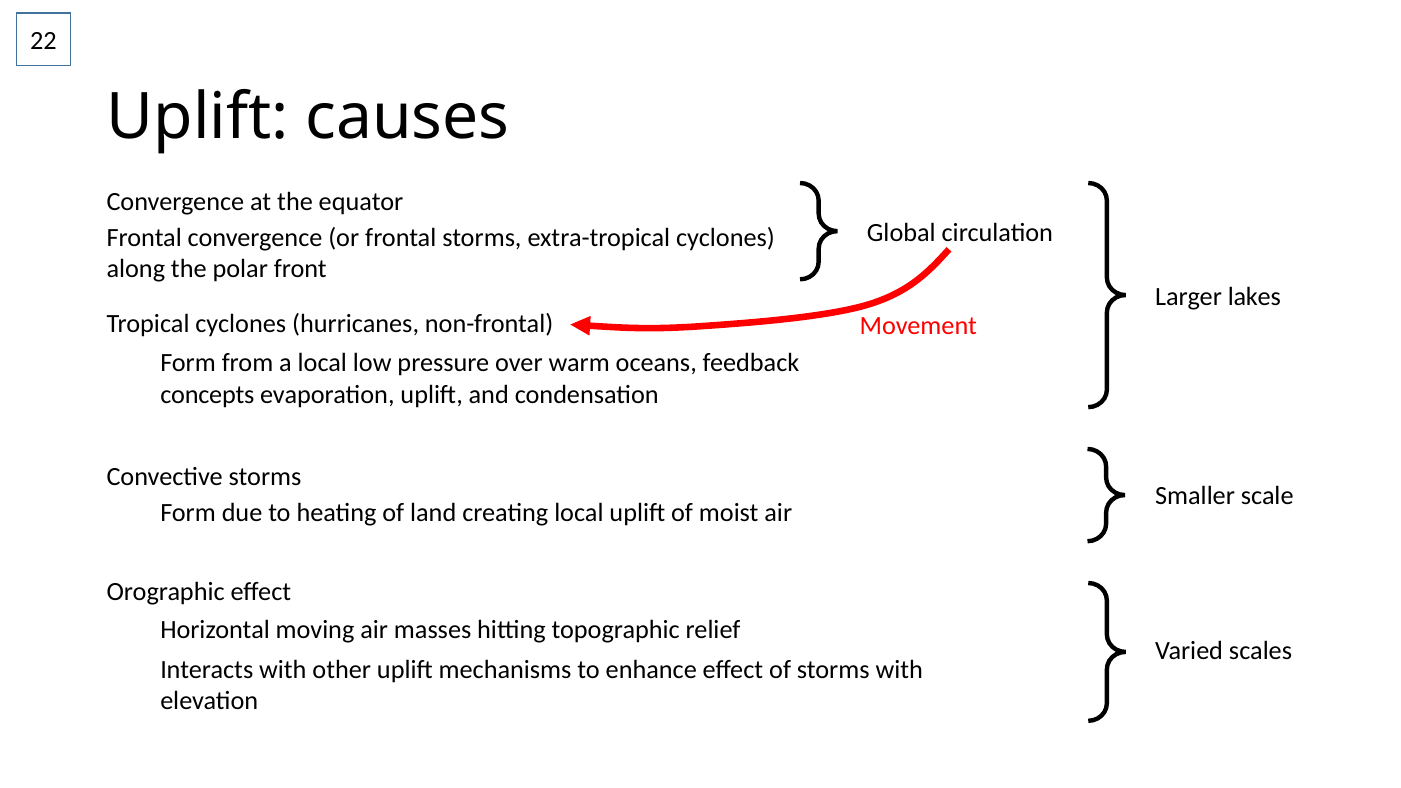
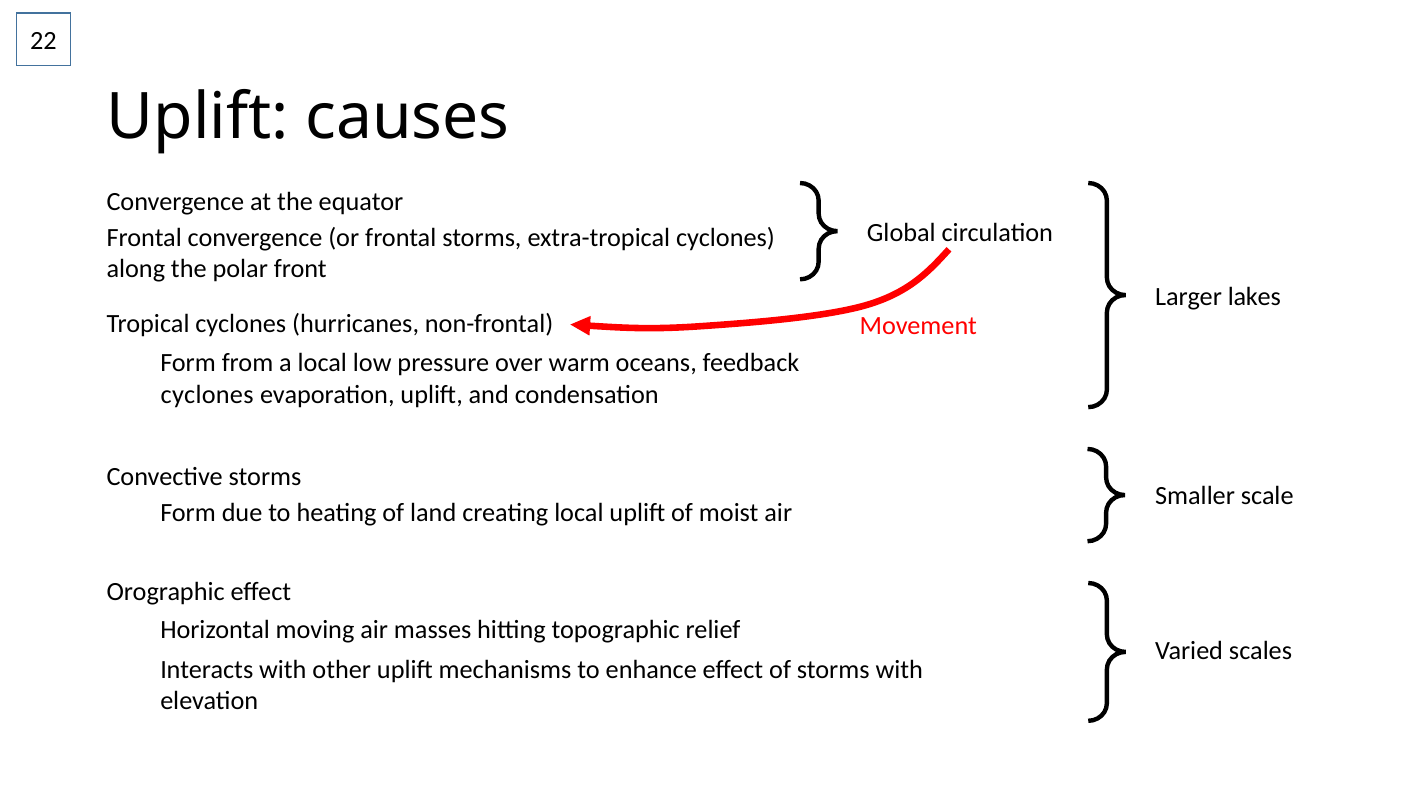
concepts at (207, 395): concepts -> cyclones
